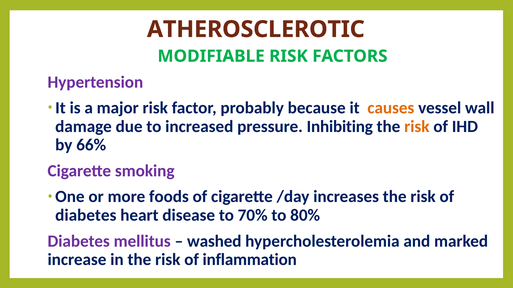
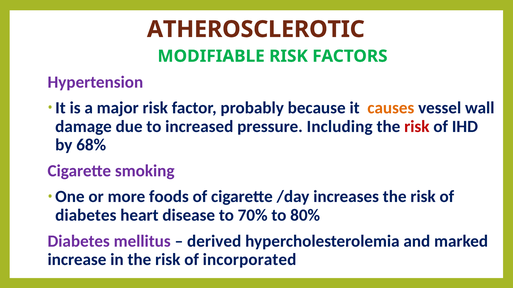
Inhibiting: Inhibiting -> Including
risk at (417, 127) colour: orange -> red
66%: 66% -> 68%
washed: washed -> derived
inflammation: inflammation -> incorporated
